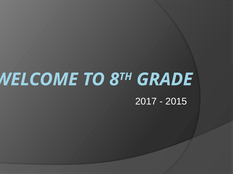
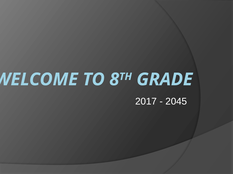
2015: 2015 -> 2045
